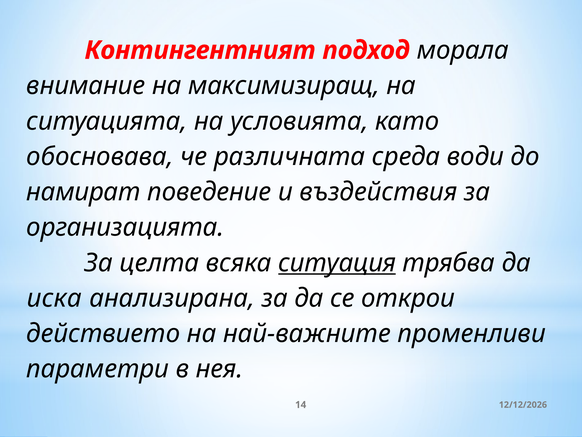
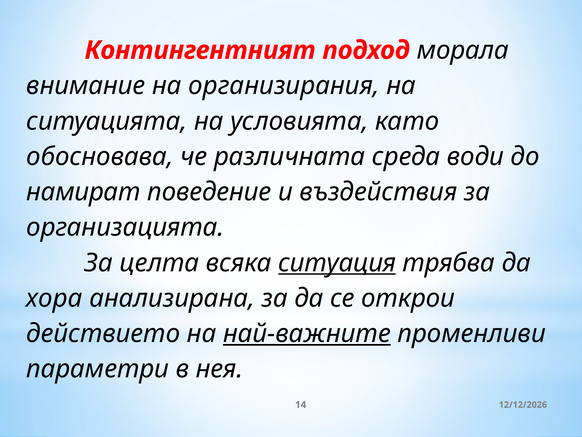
максимизиращ: максимизиращ -> организирания
иска: иска -> хора
най-важните underline: none -> present
